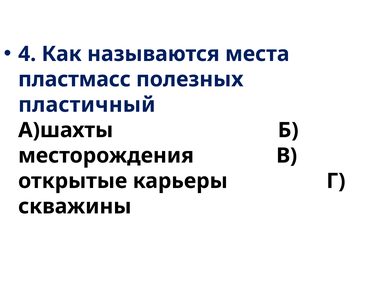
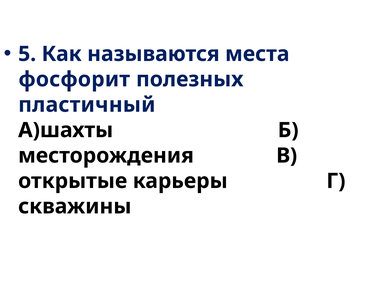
4: 4 -> 5
пластмасс: пластмасс -> фосфорит
